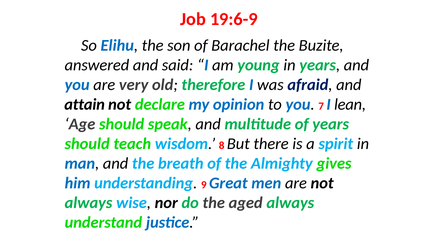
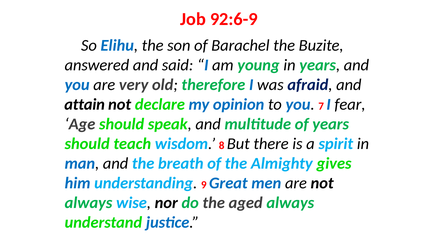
19:6-9: 19:6-9 -> 92:6-9
lean: lean -> fear
